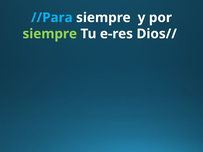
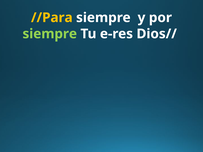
//Para colour: light blue -> yellow
